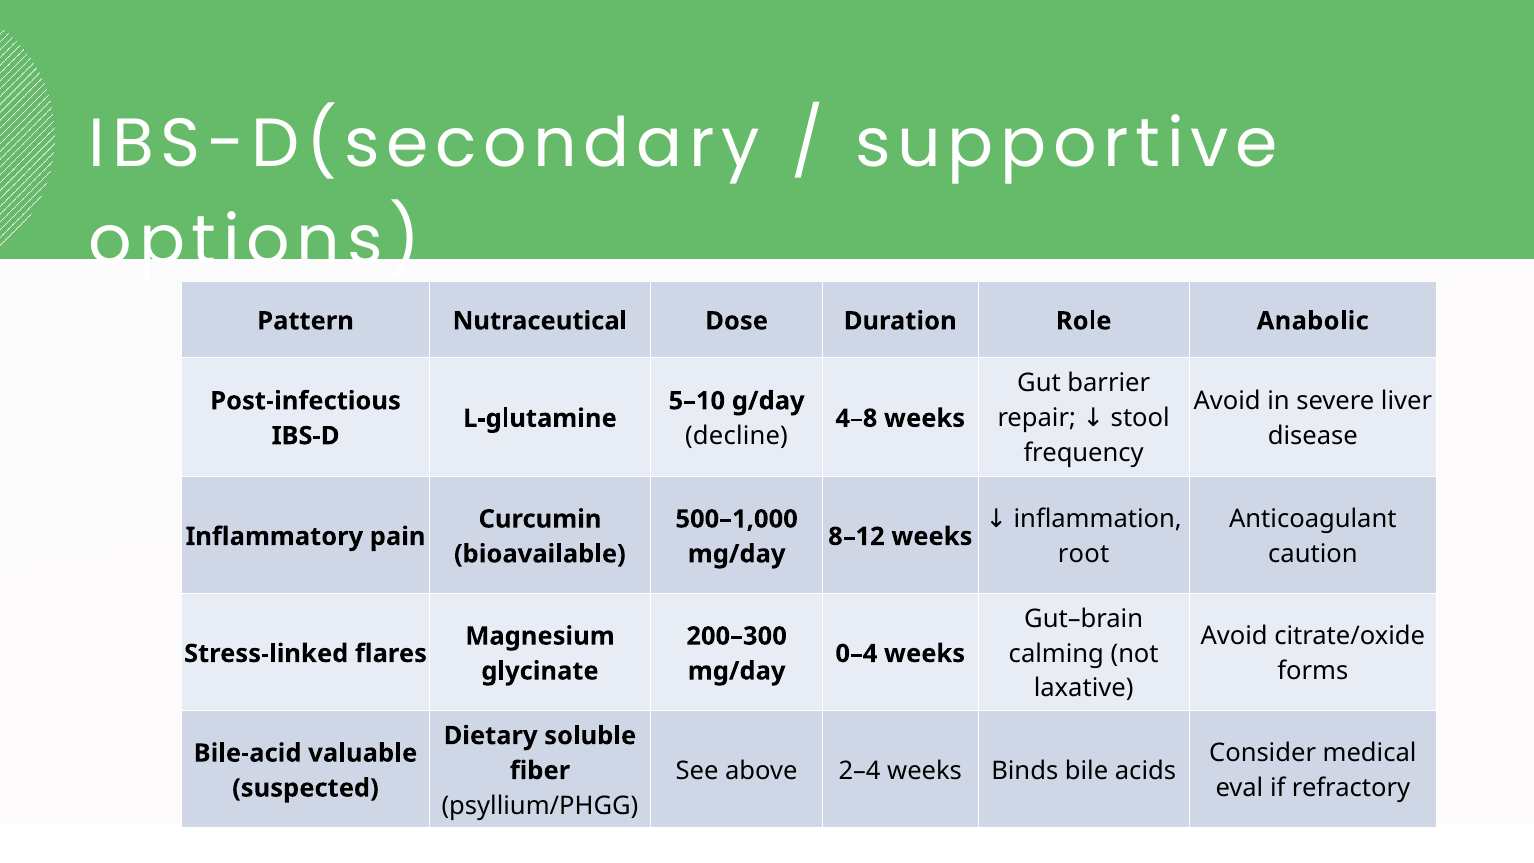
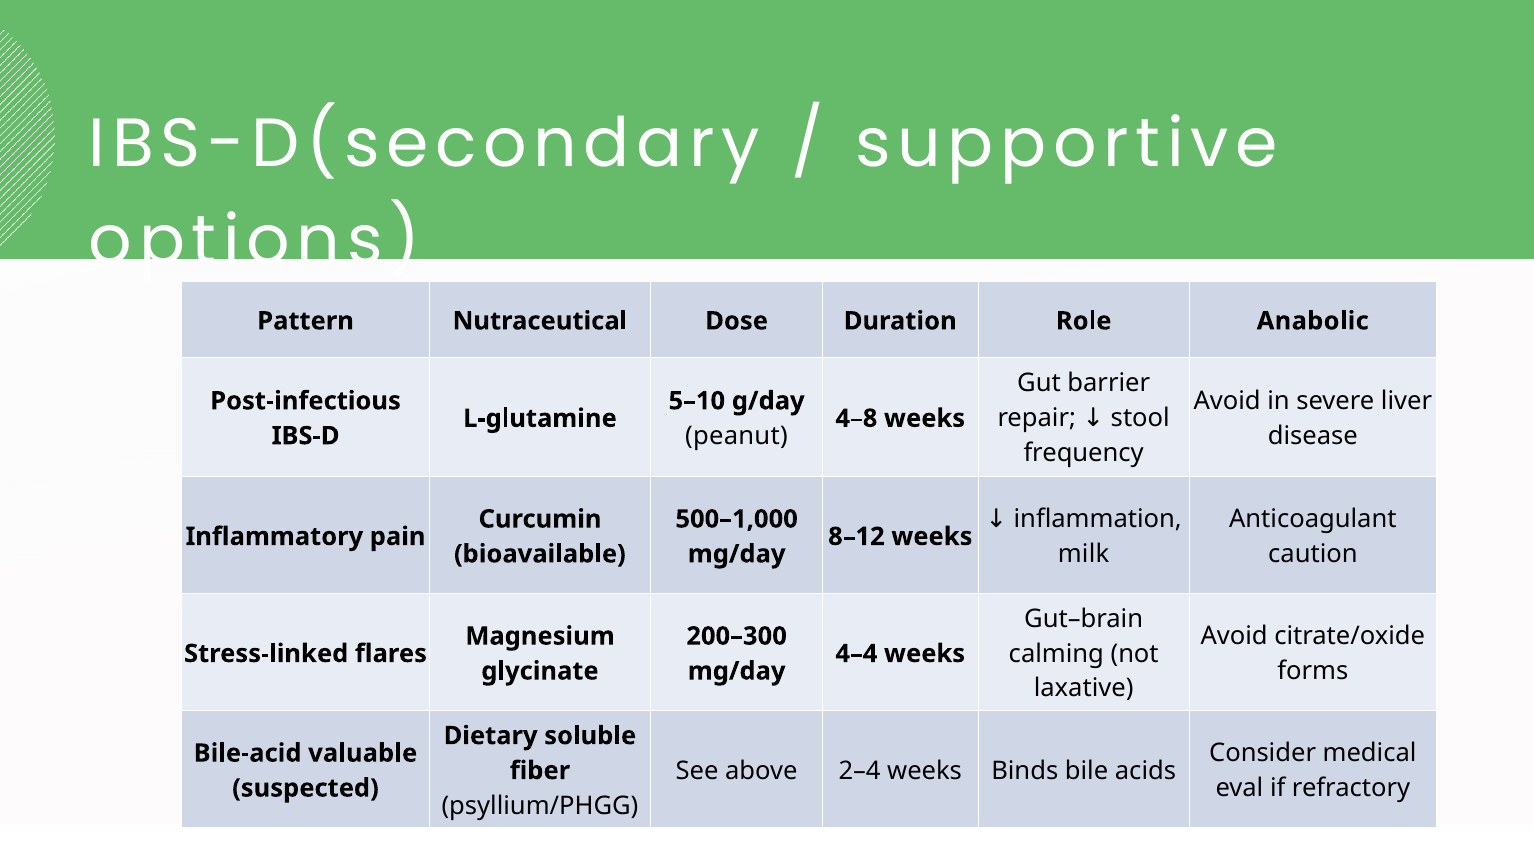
decline: decline -> peanut
root: root -> milk
0–4: 0–4 -> 4–4
